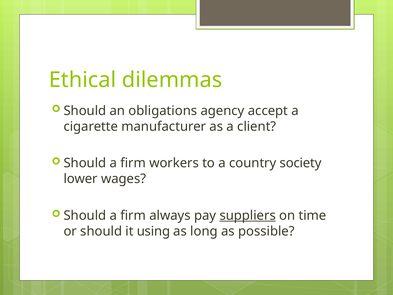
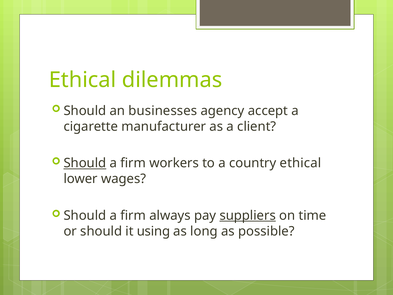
obligations: obligations -> businesses
Should at (85, 163) underline: none -> present
country society: society -> ethical
